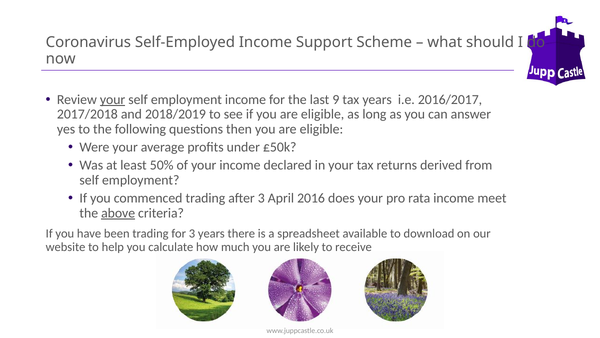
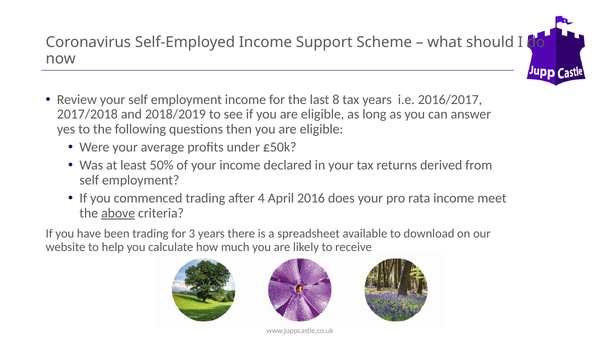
your at (113, 99) underline: present -> none
9: 9 -> 8
after 3: 3 -> 4
